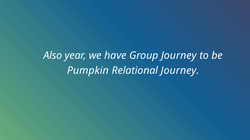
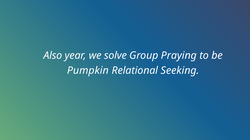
have: have -> solve
Group Journey: Journey -> Praying
Relational Journey: Journey -> Seeking
